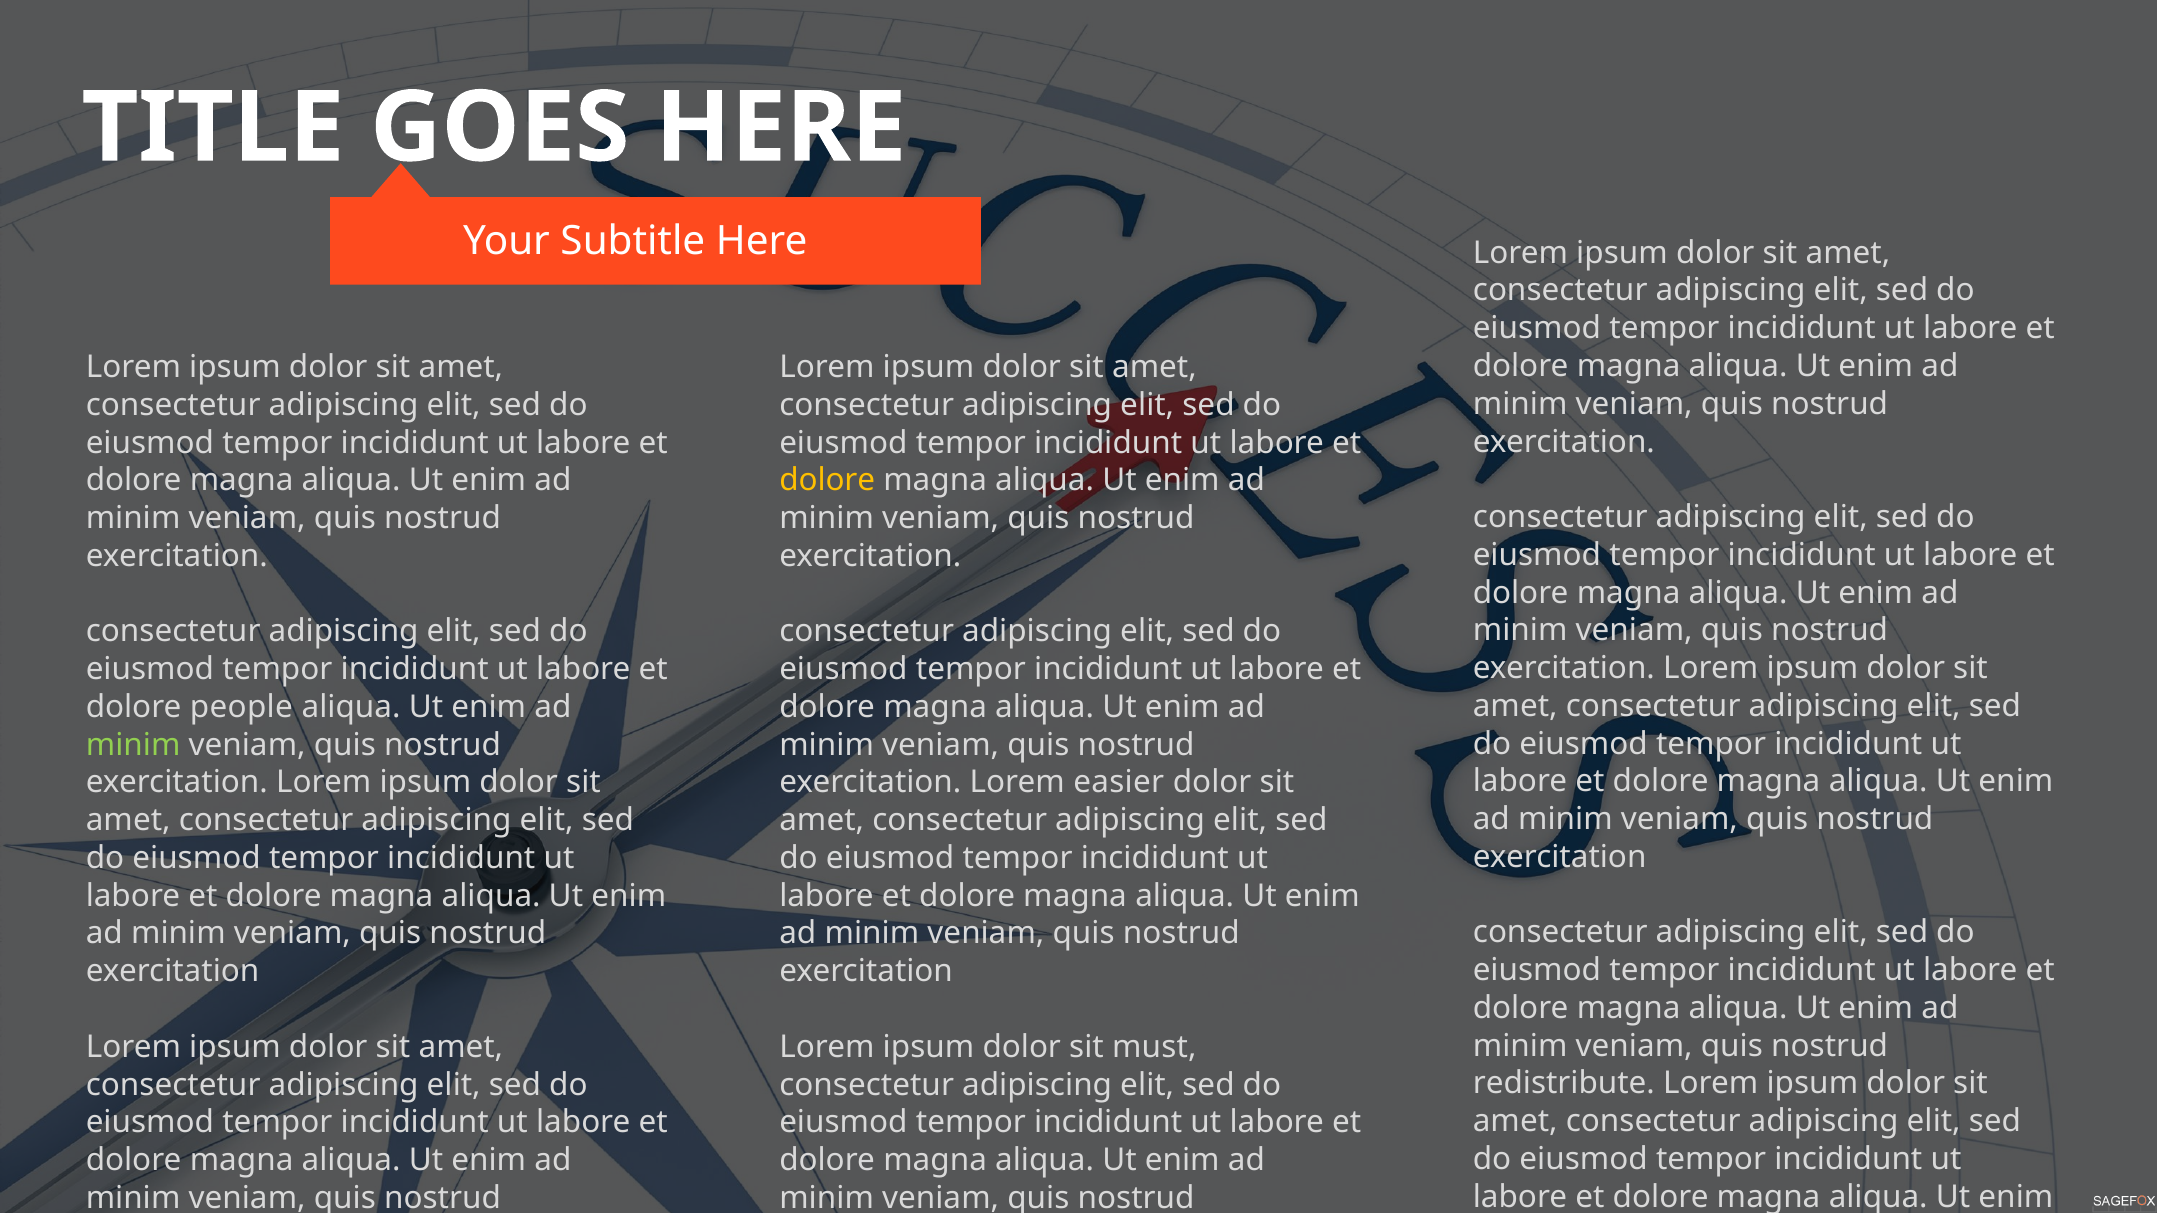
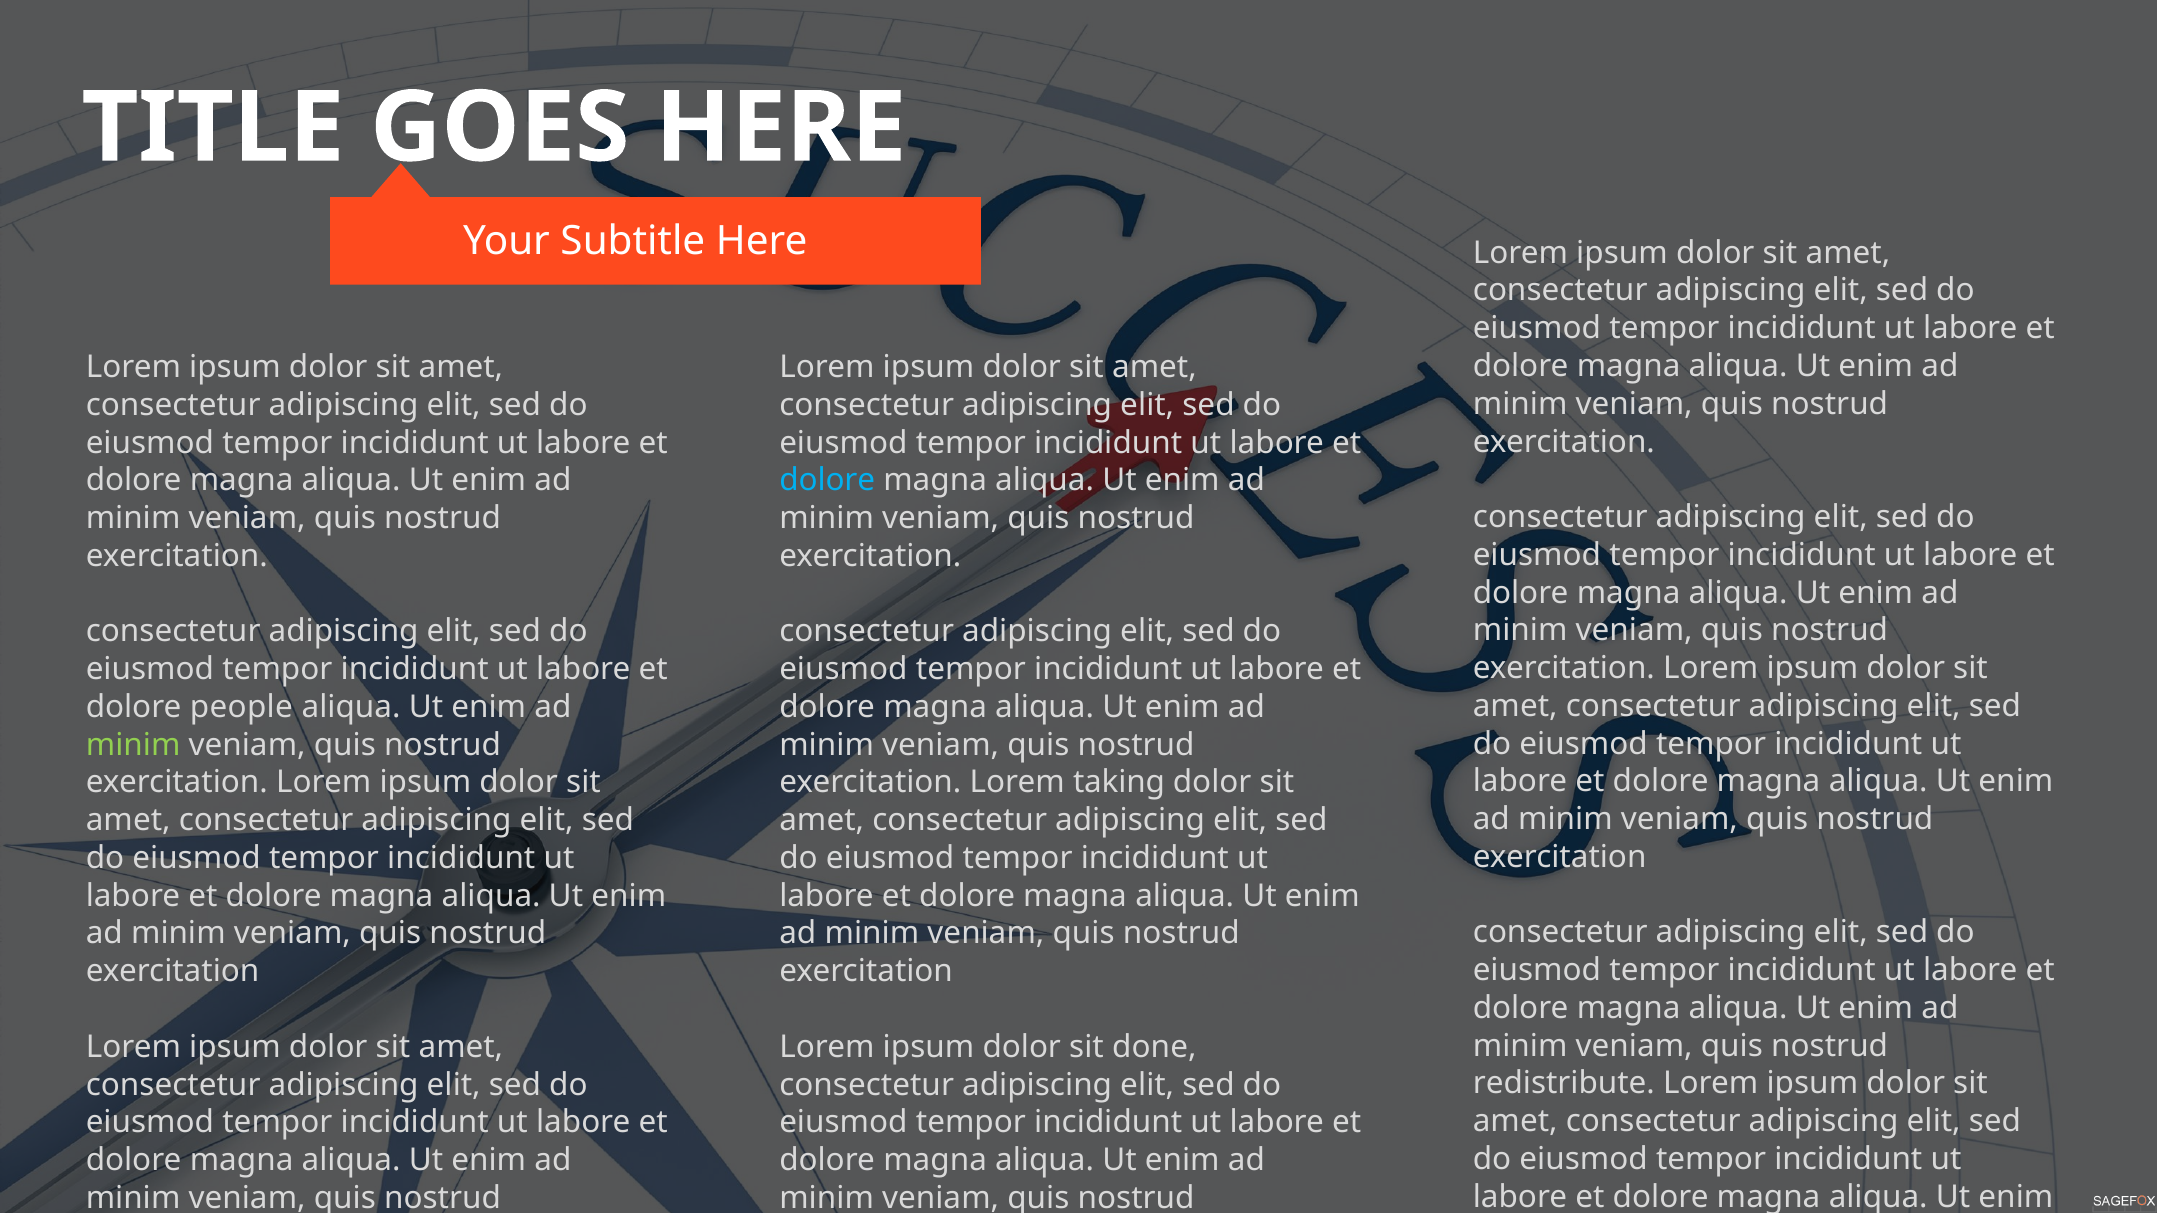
dolore at (827, 481) colour: yellow -> light blue
easier: easier -> taking
must: must -> done
